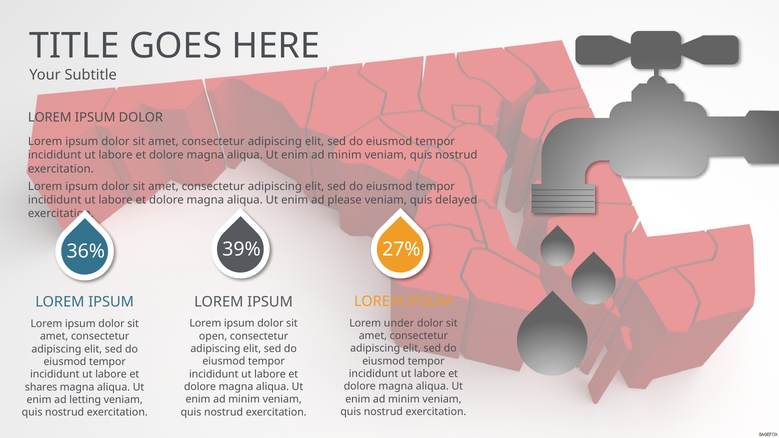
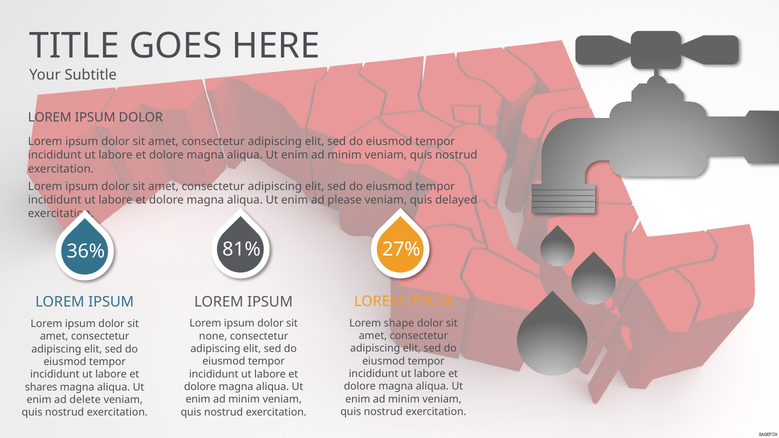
39%: 39% -> 81%
under: under -> shape
open: open -> none
letting: letting -> delete
